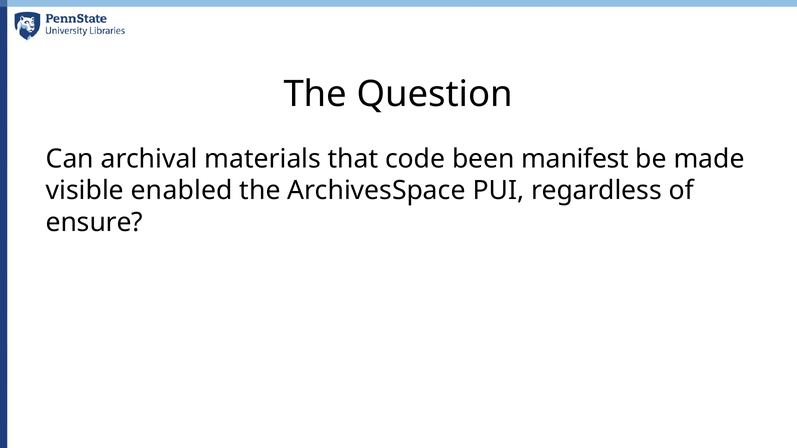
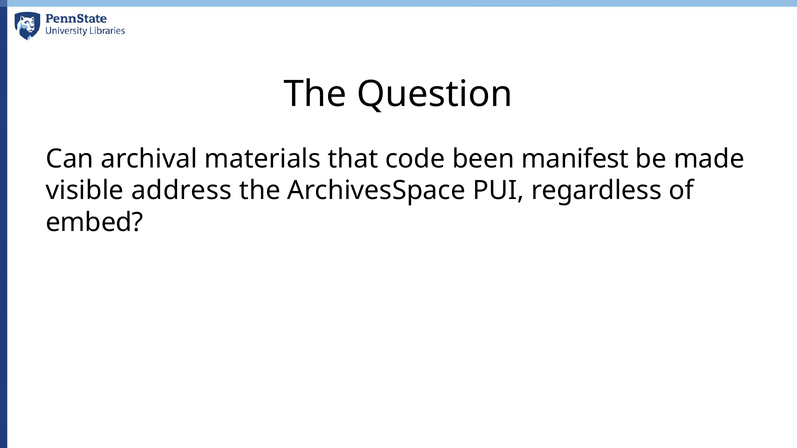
enabled: enabled -> address
ensure: ensure -> embed
